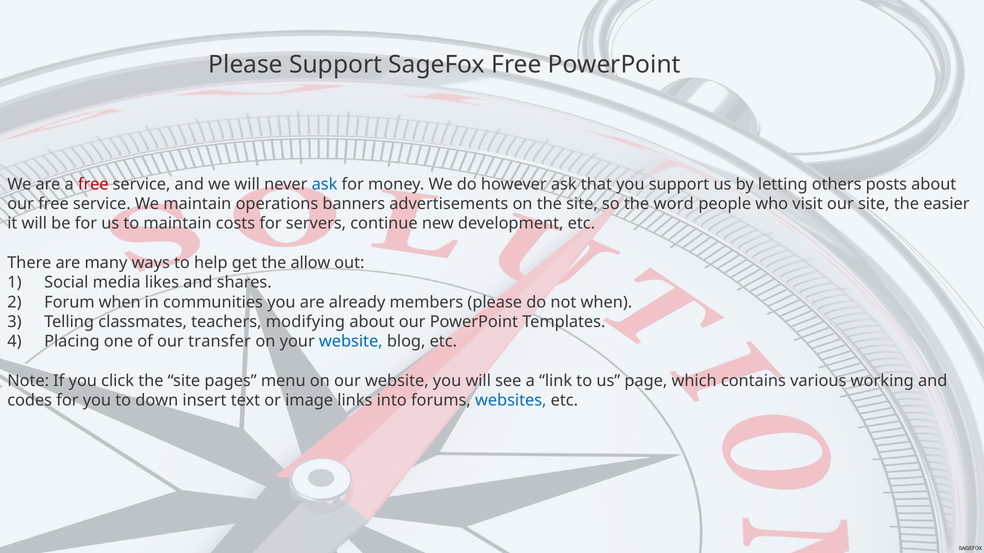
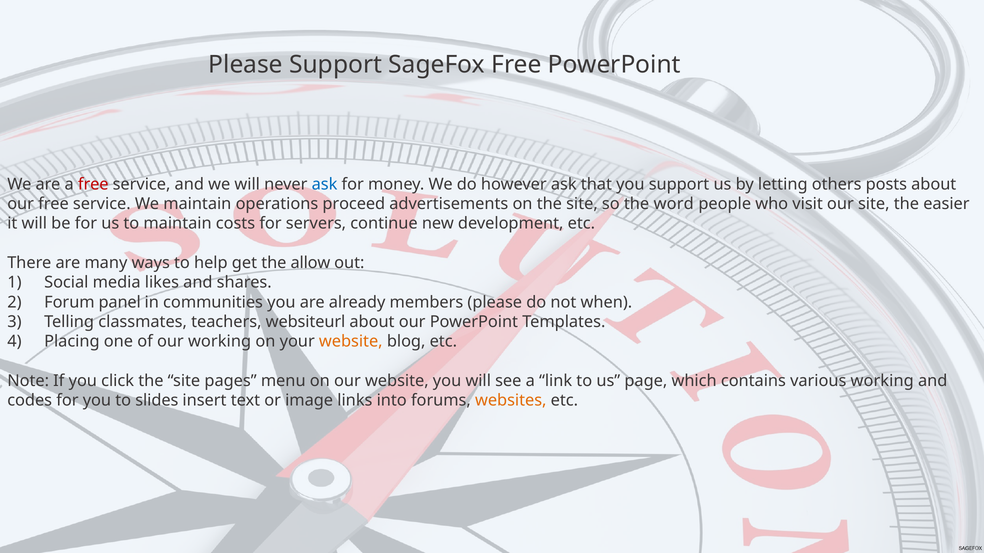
banners: banners -> proceed
Forum when: when -> panel
modifying: modifying -> websiteurl
our transfer: transfer -> working
website at (351, 342) colour: blue -> orange
down: down -> slides
websites colour: blue -> orange
